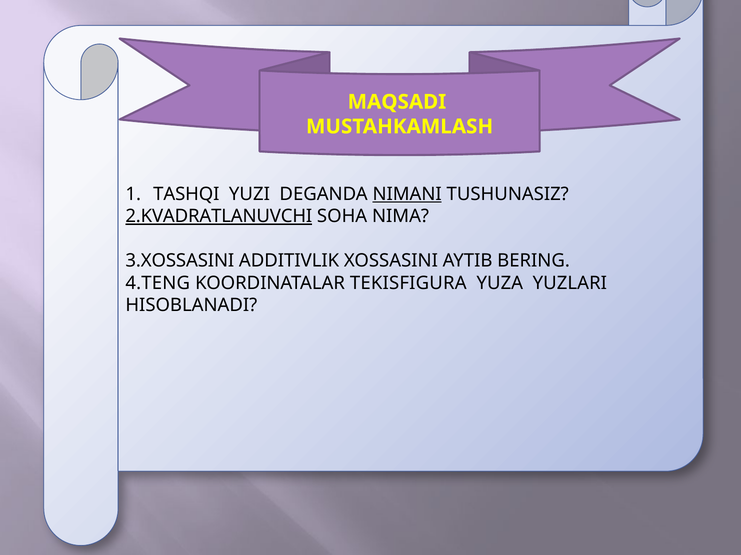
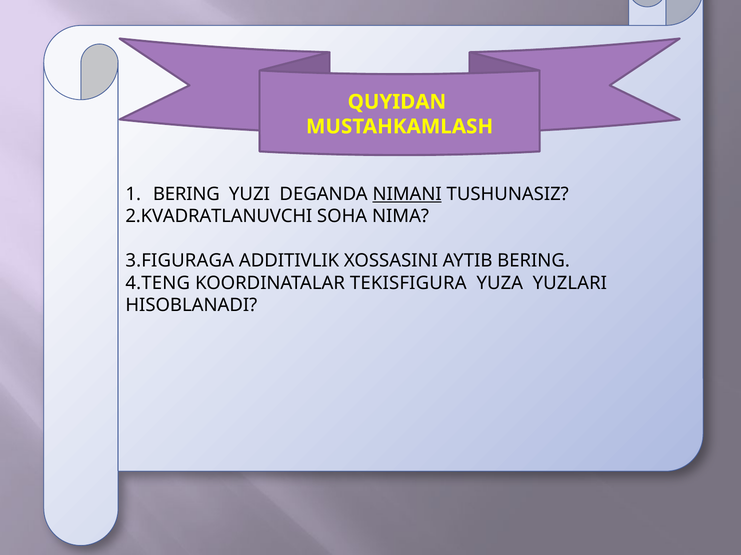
MAQSADI: MAQSADI -> QUYIDAN
TASHQI at (186, 194): TASHQI -> BERING
2.KVADRATLANUVCHI underline: present -> none
3.XOSSASINI: 3.XOSSASINI -> 3.FIGURAGA
